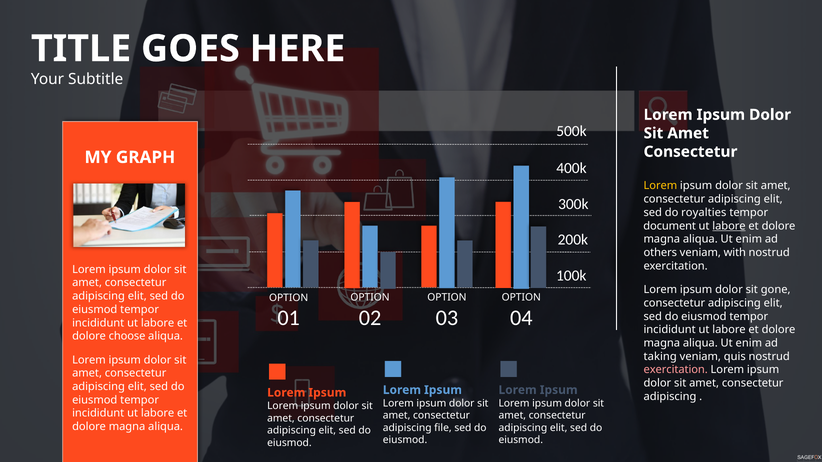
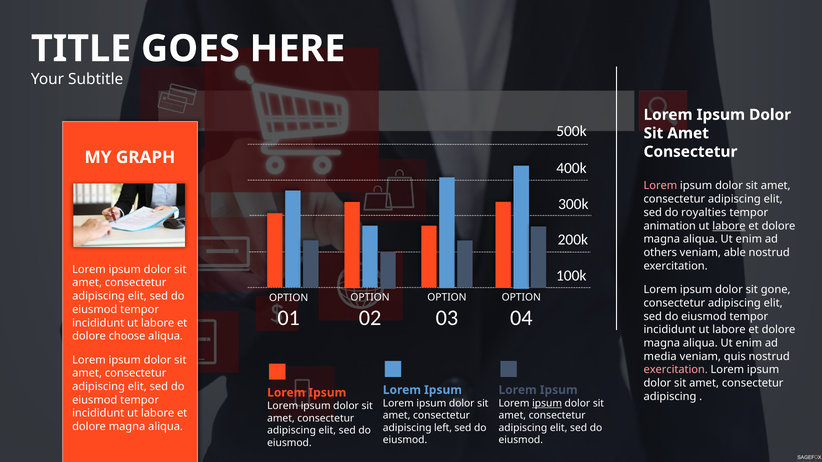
Lorem at (660, 186) colour: yellow -> pink
document: document -> animation
with: with -> able
taking: taking -> media
ipsum at (547, 403) underline: none -> present
file: file -> left
